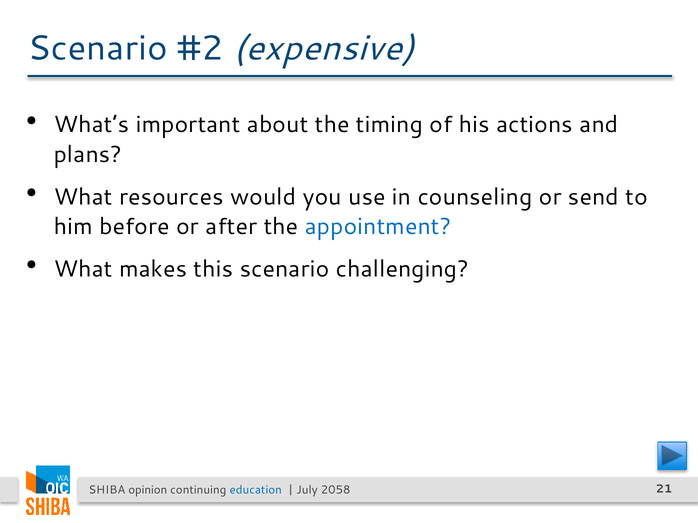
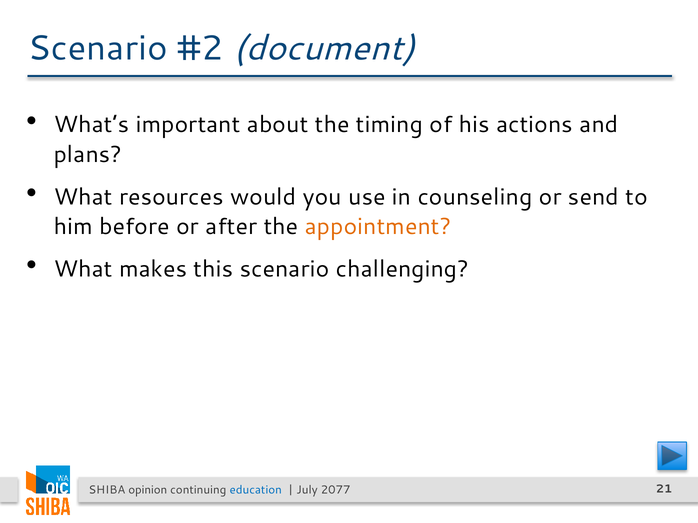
expensive: expensive -> document
appointment colour: blue -> orange
2058: 2058 -> 2077
